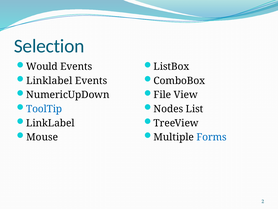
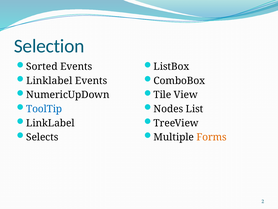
Would: Would -> Sorted
File: File -> Tile
Mouse: Mouse -> Selects
Forms colour: blue -> orange
